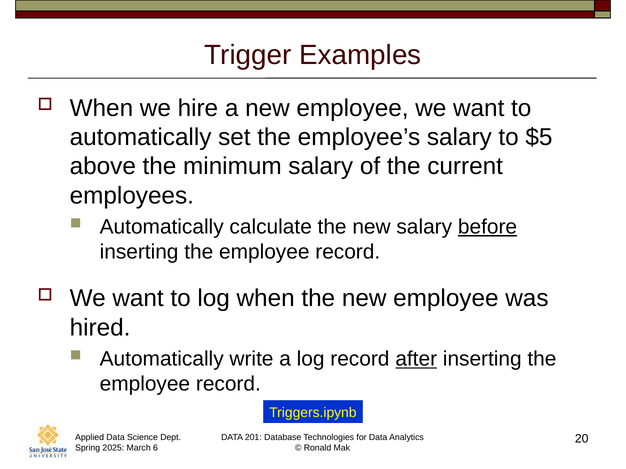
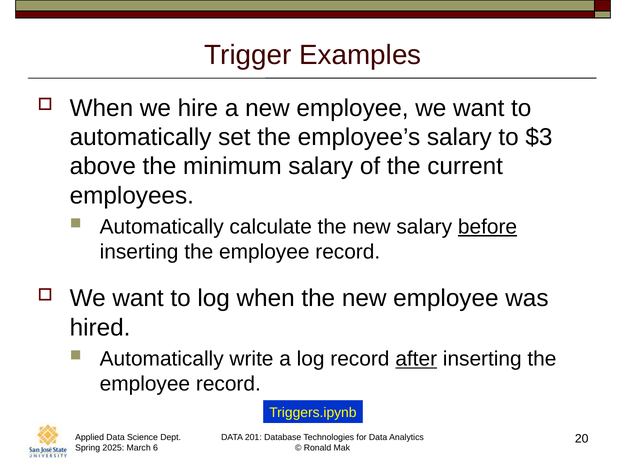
$5: $5 -> $3
